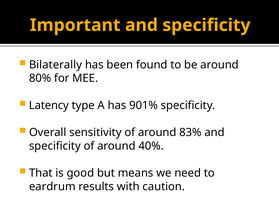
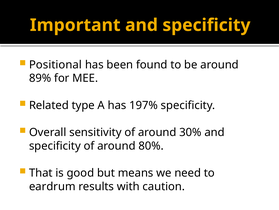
Bilaterally: Bilaterally -> Positional
80%: 80% -> 89%
Latency: Latency -> Related
901%: 901% -> 197%
83%: 83% -> 30%
40%: 40% -> 80%
